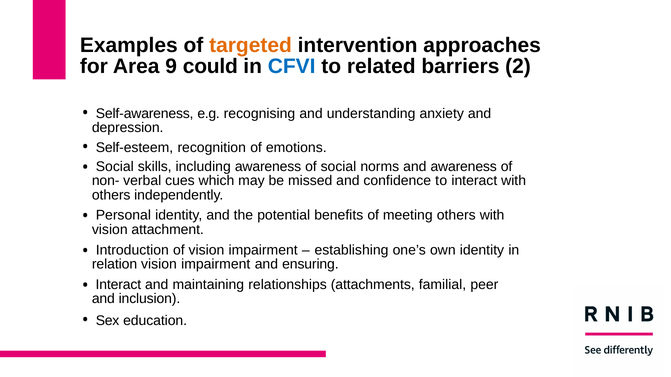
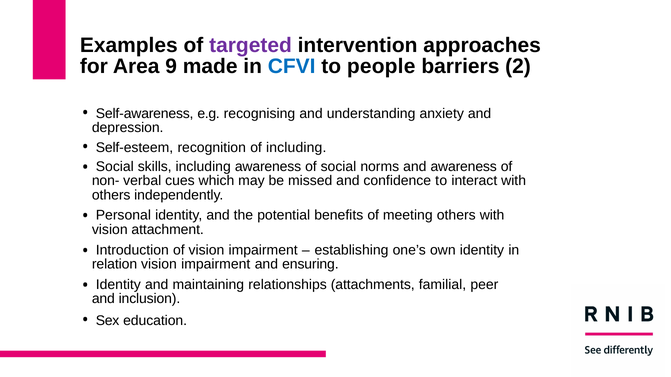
targeted colour: orange -> purple
could: could -> made
related: related -> people
of emotions: emotions -> including
Interact at (118, 285): Interact -> Identity
